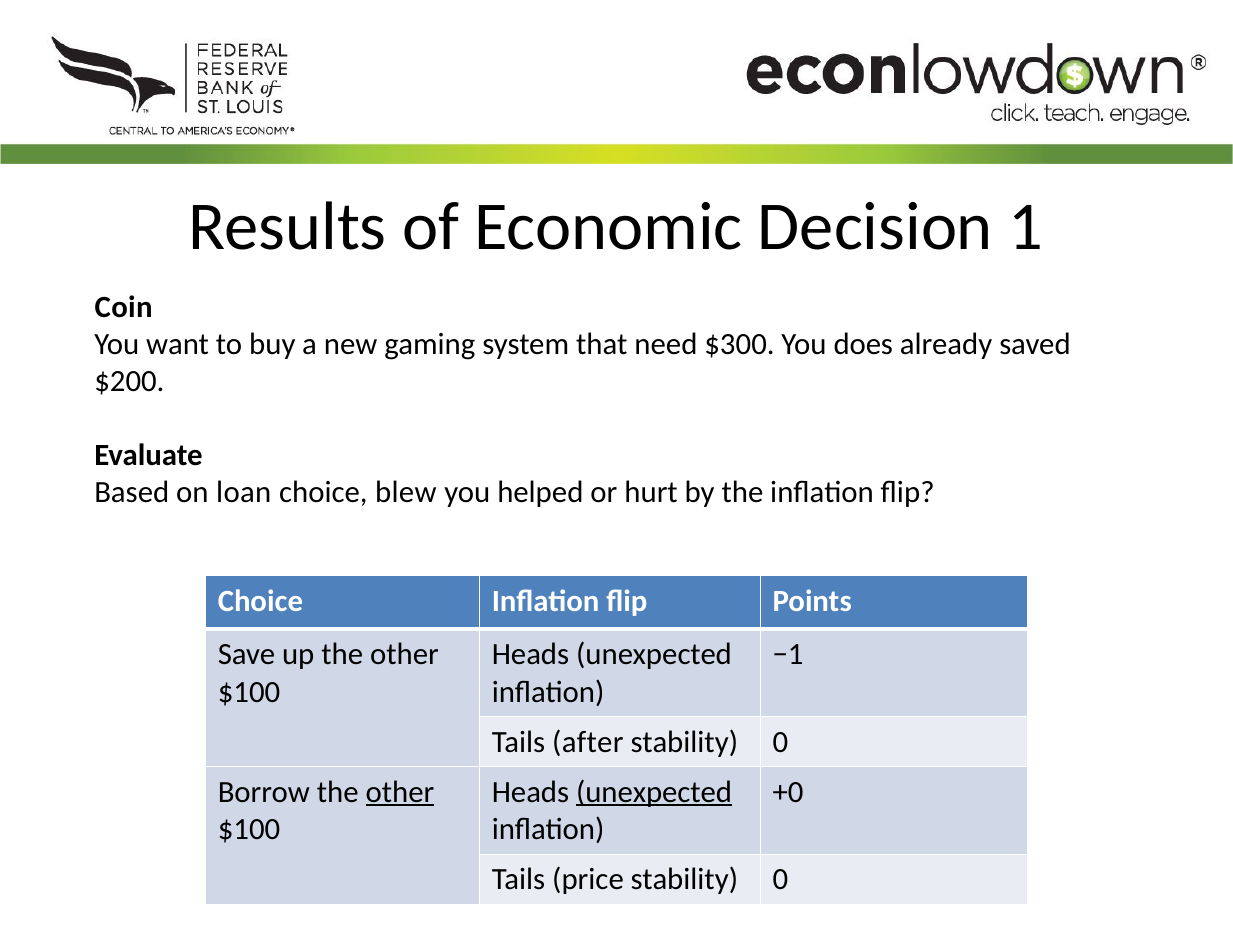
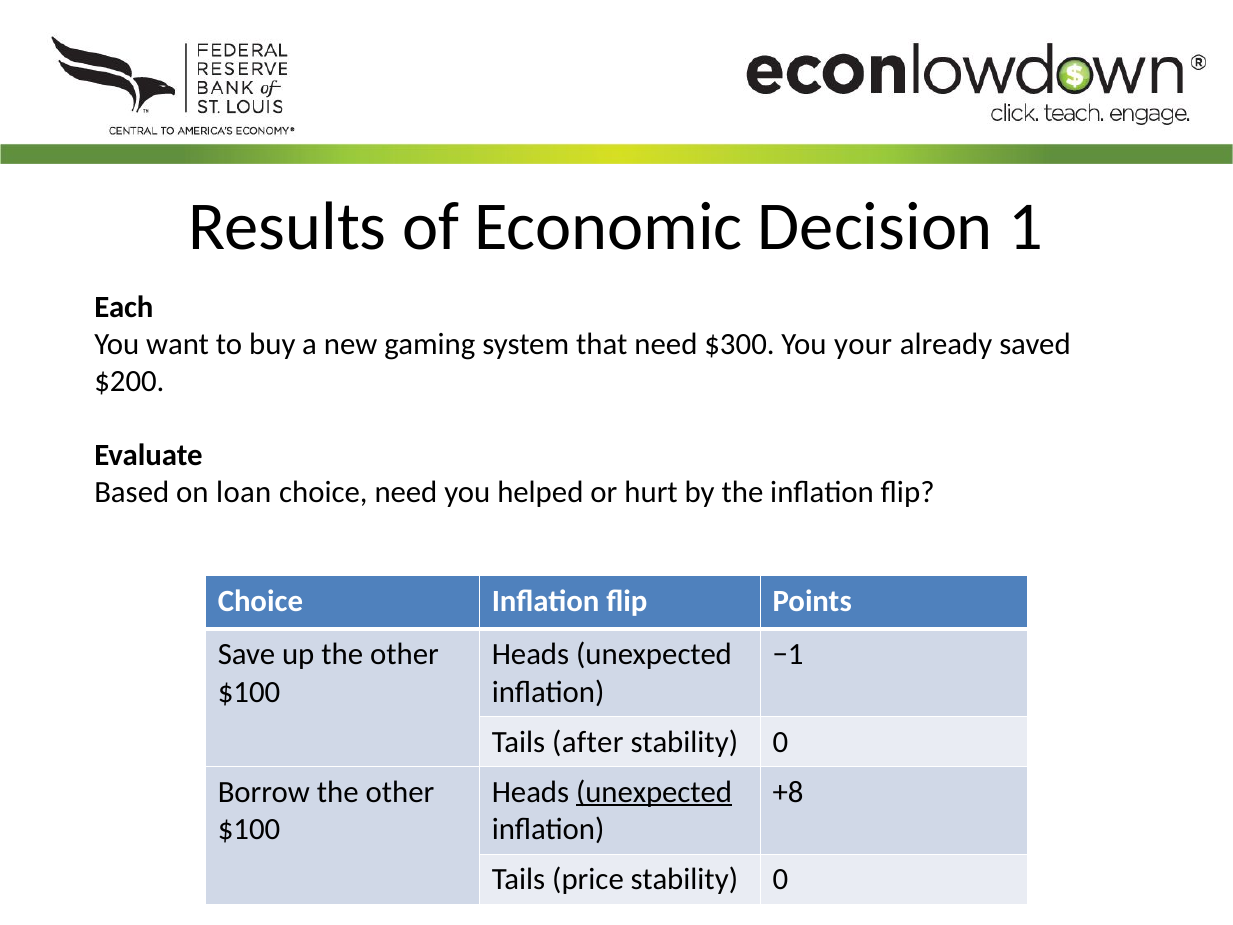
Coin: Coin -> Each
does: does -> your
choice blew: blew -> need
other at (400, 792) underline: present -> none
+0: +0 -> +8
